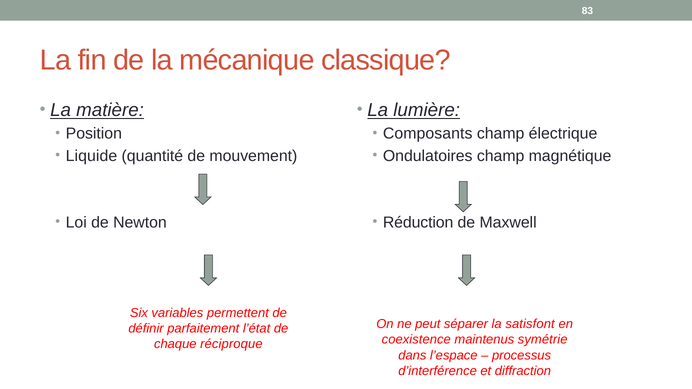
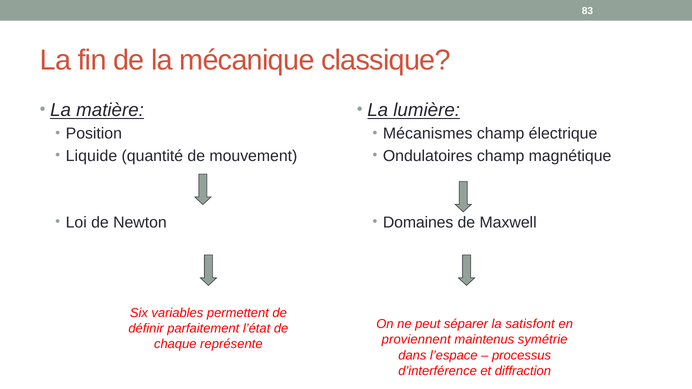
Composants: Composants -> Mécanismes
Réduction: Réduction -> Domaines
coexistence: coexistence -> proviennent
réciproque: réciproque -> représente
